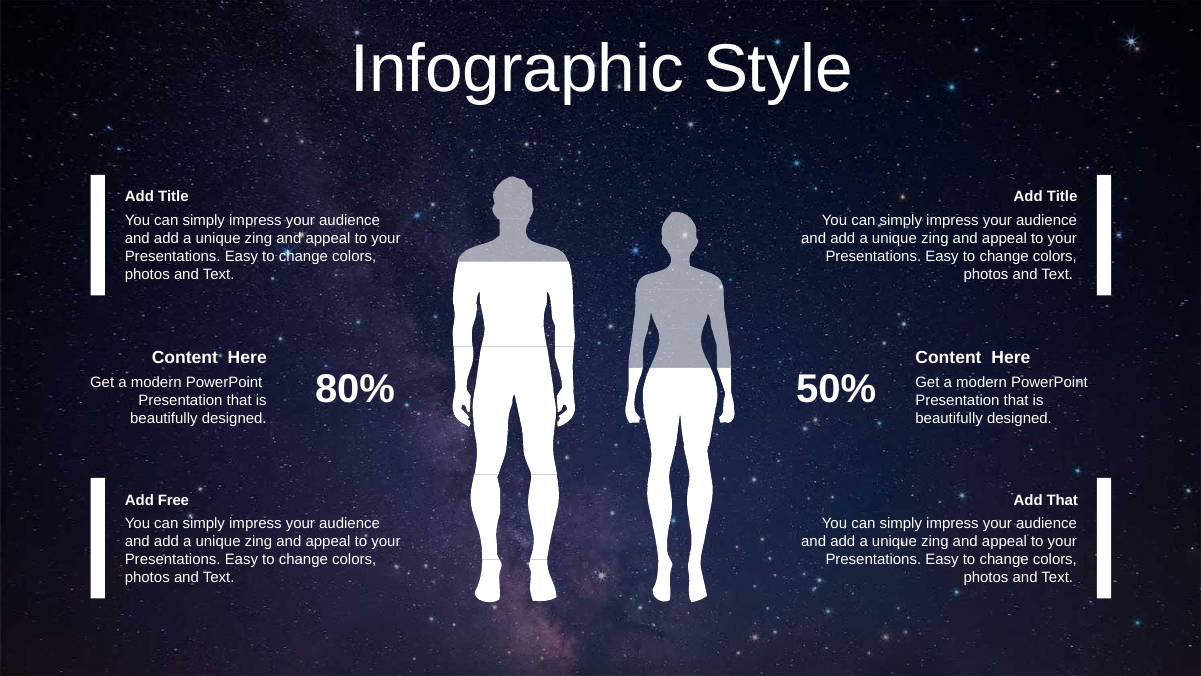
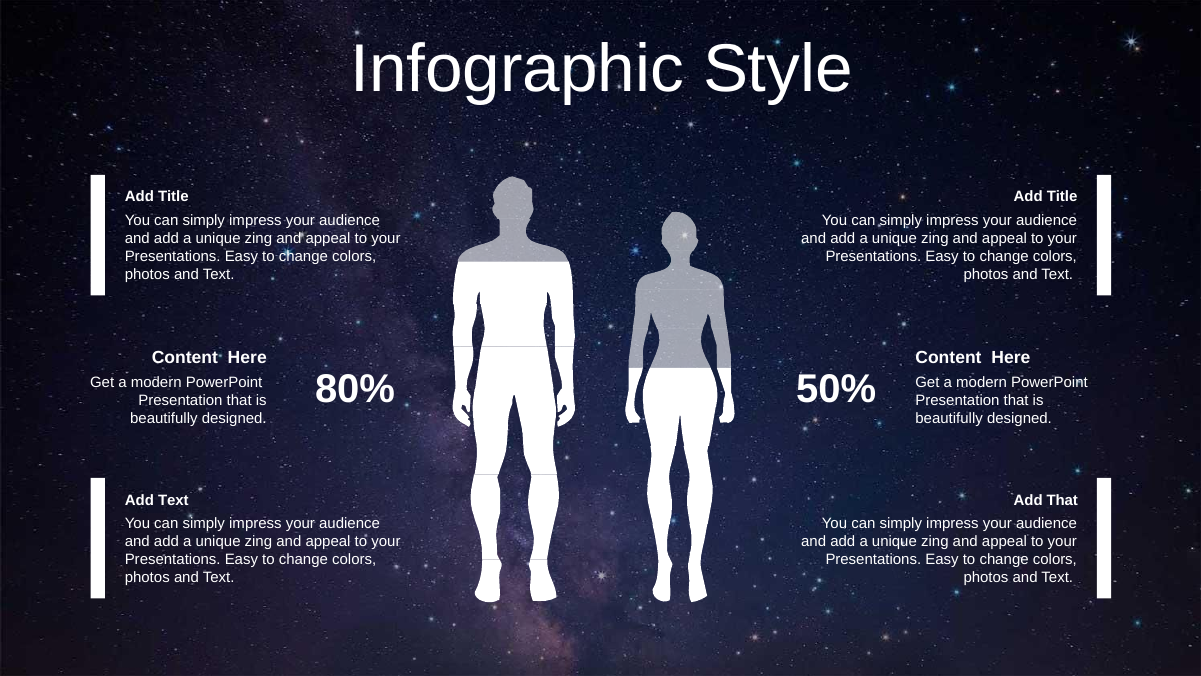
Add Free: Free -> Text
